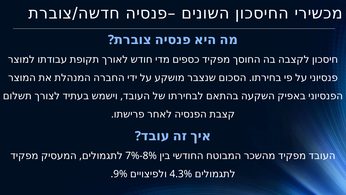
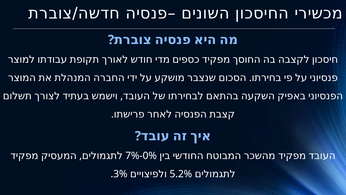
8%: 8% -> 0%
9%: 9% -> 3%
4.3%: 4.3% -> 5.2%
